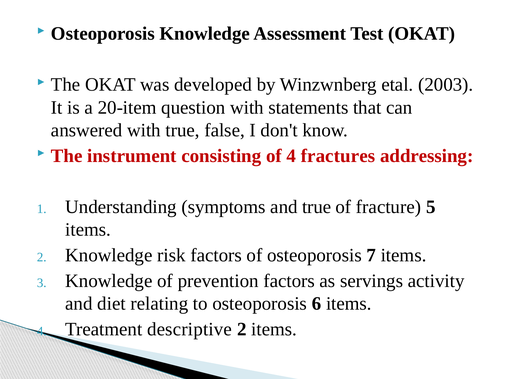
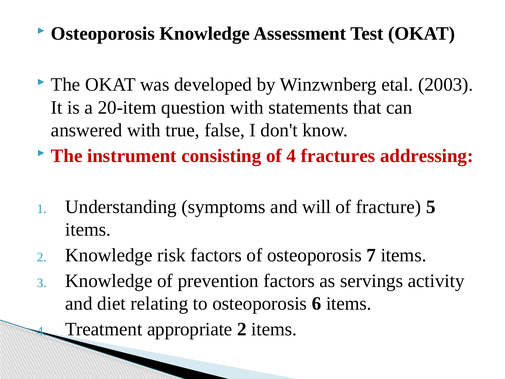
and true: true -> will
descriptive: descriptive -> appropriate
